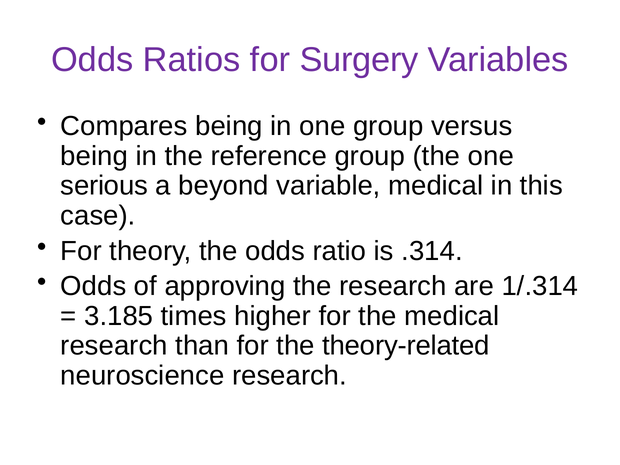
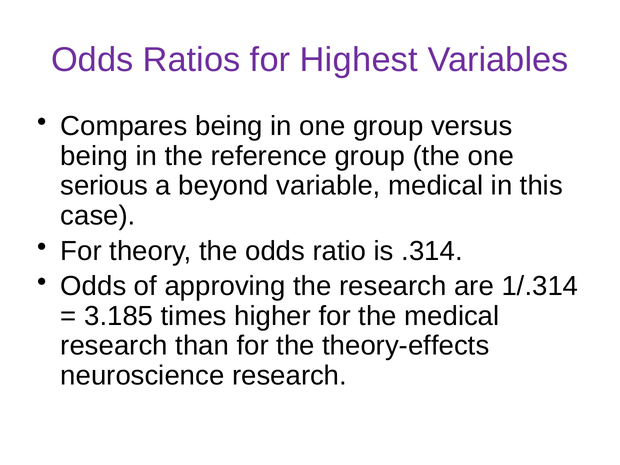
Surgery: Surgery -> Highest
theory-related: theory-related -> theory-effects
